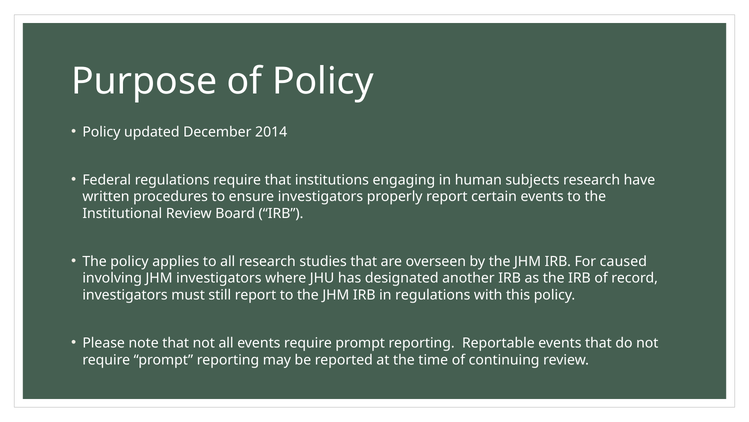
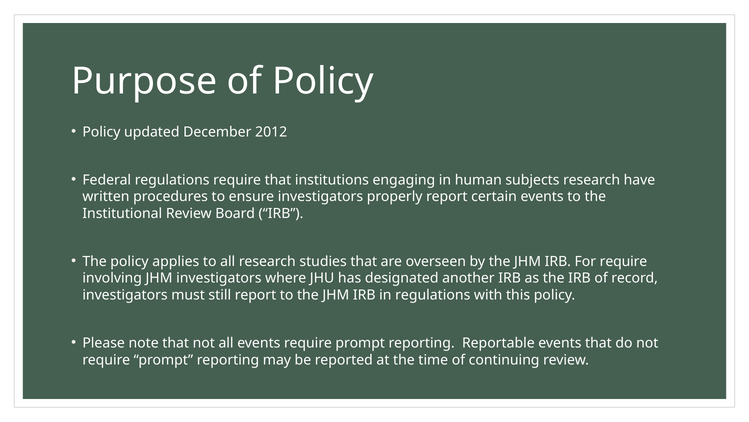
2014: 2014 -> 2012
For caused: caused -> require
